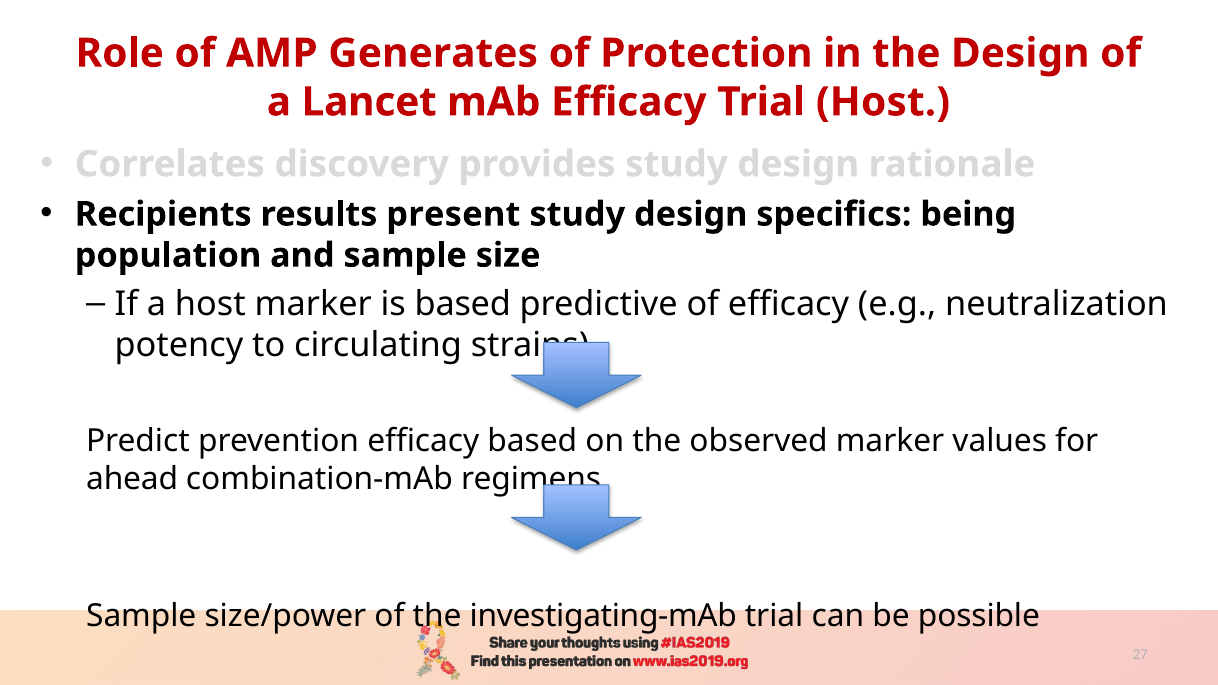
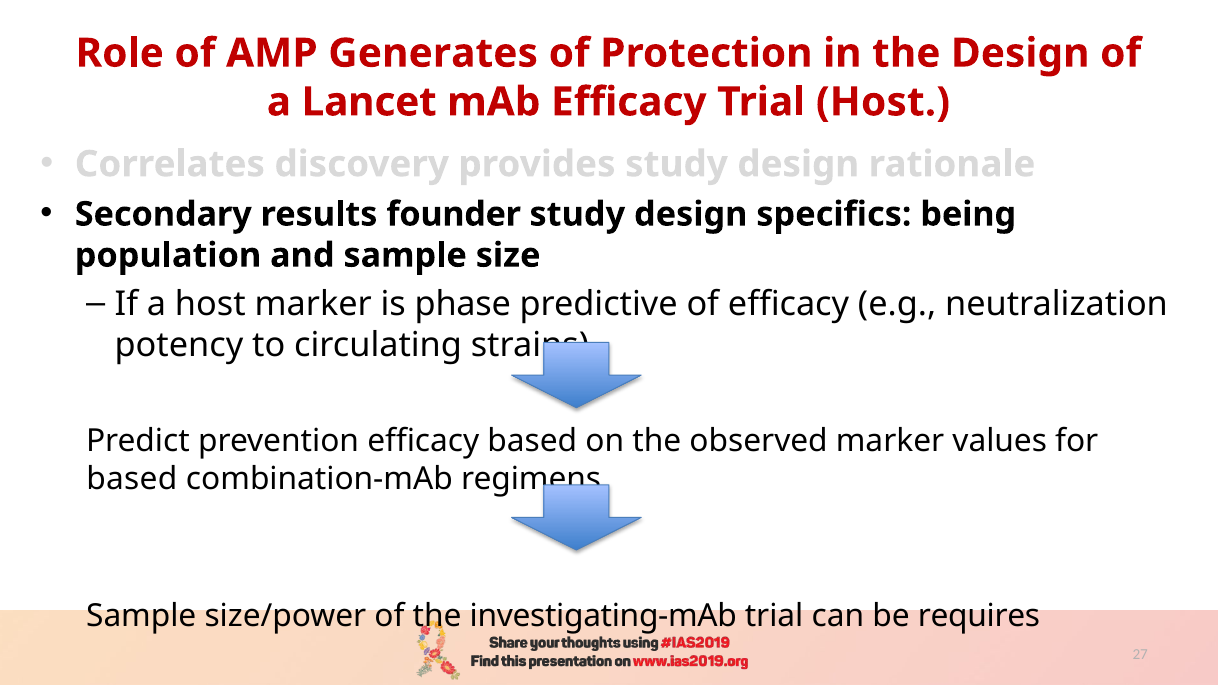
Recipients: Recipients -> Secondary
present: present -> founder
is based: based -> phase
ahead at (132, 479): ahead -> based
possible: possible -> requires
